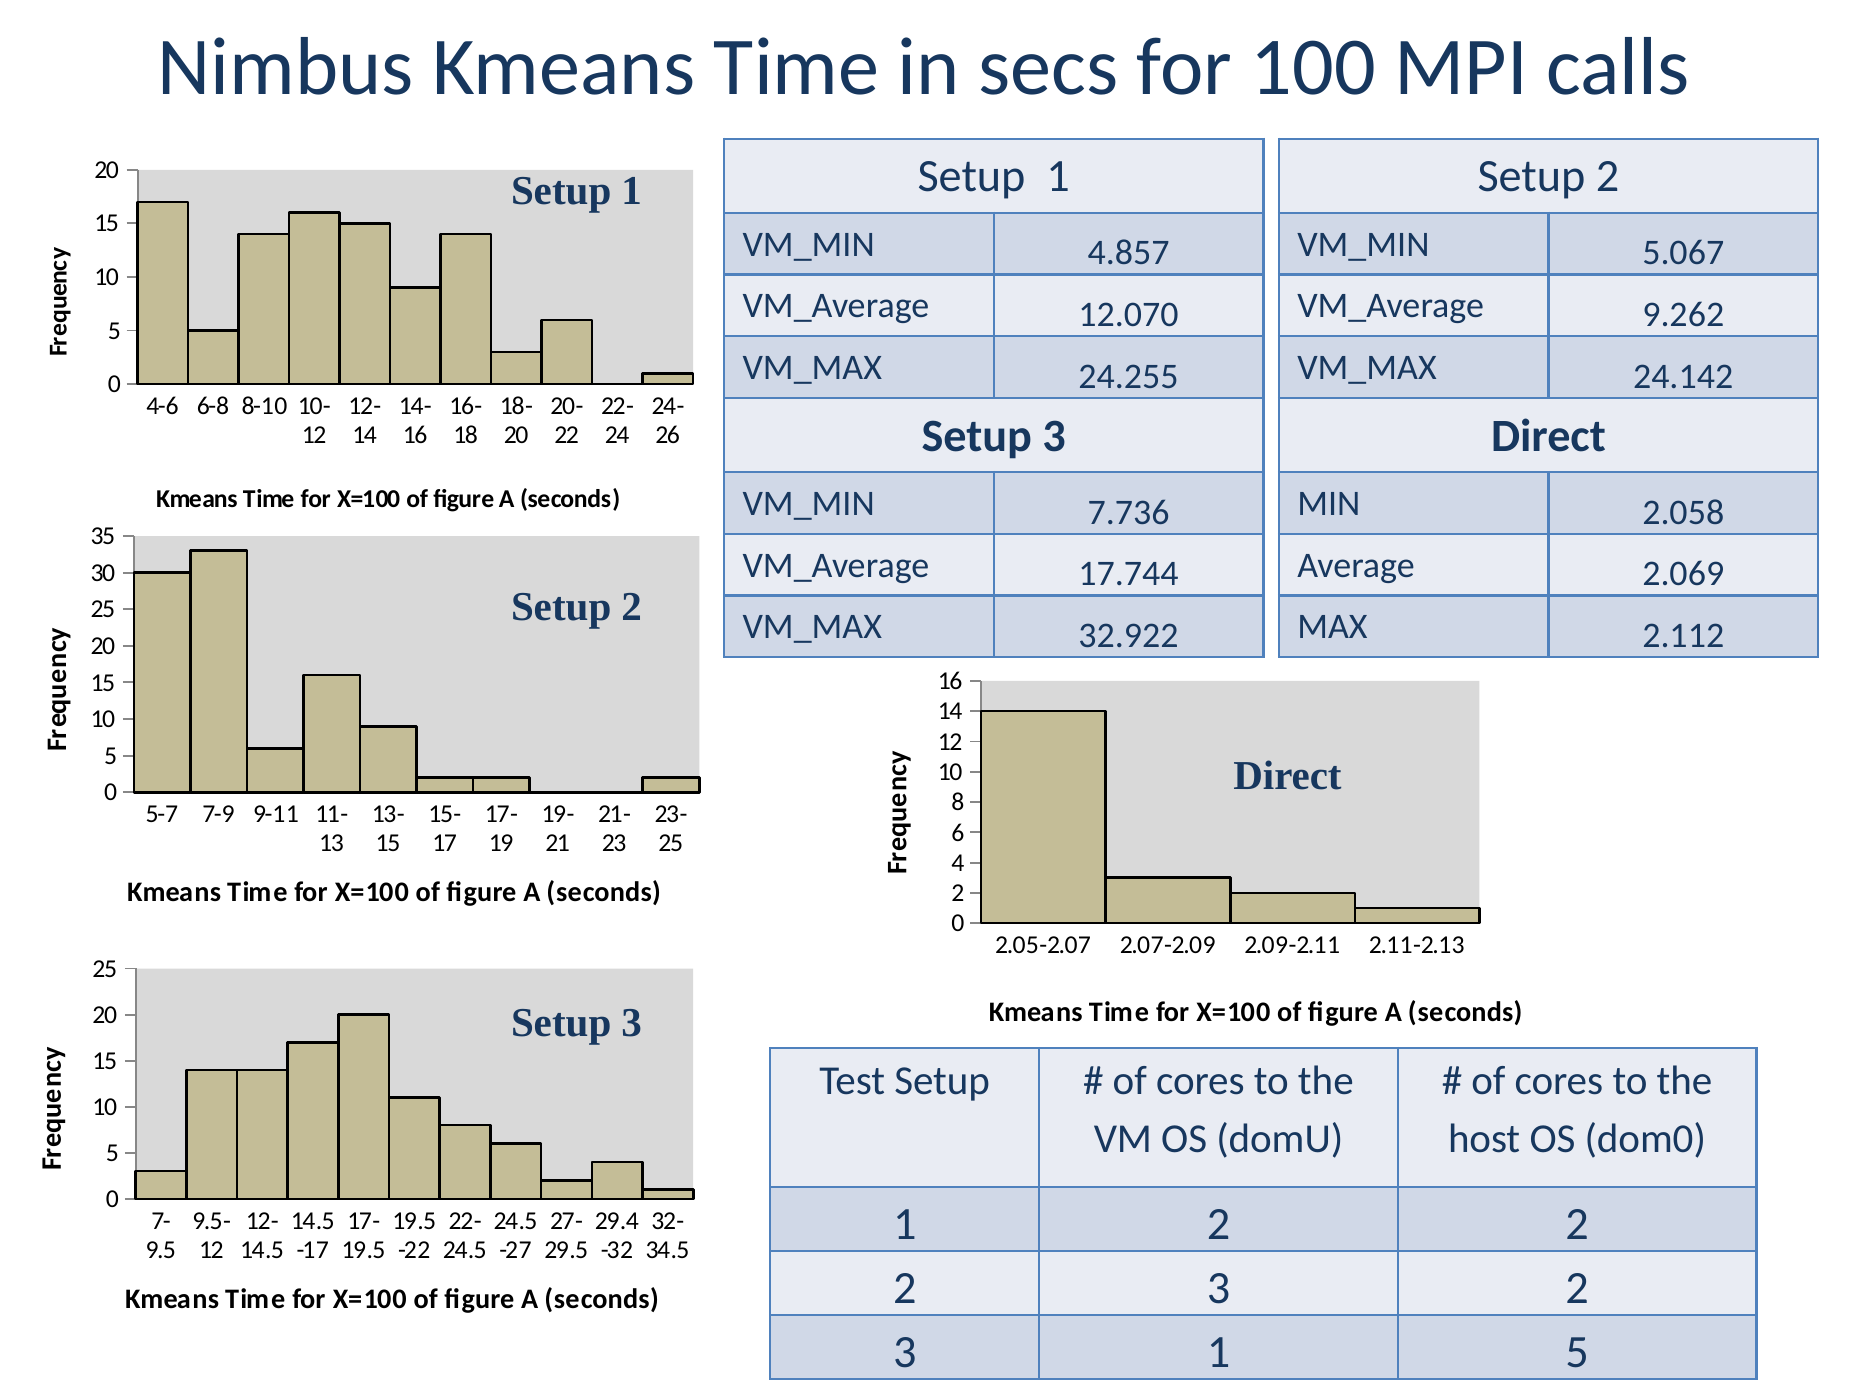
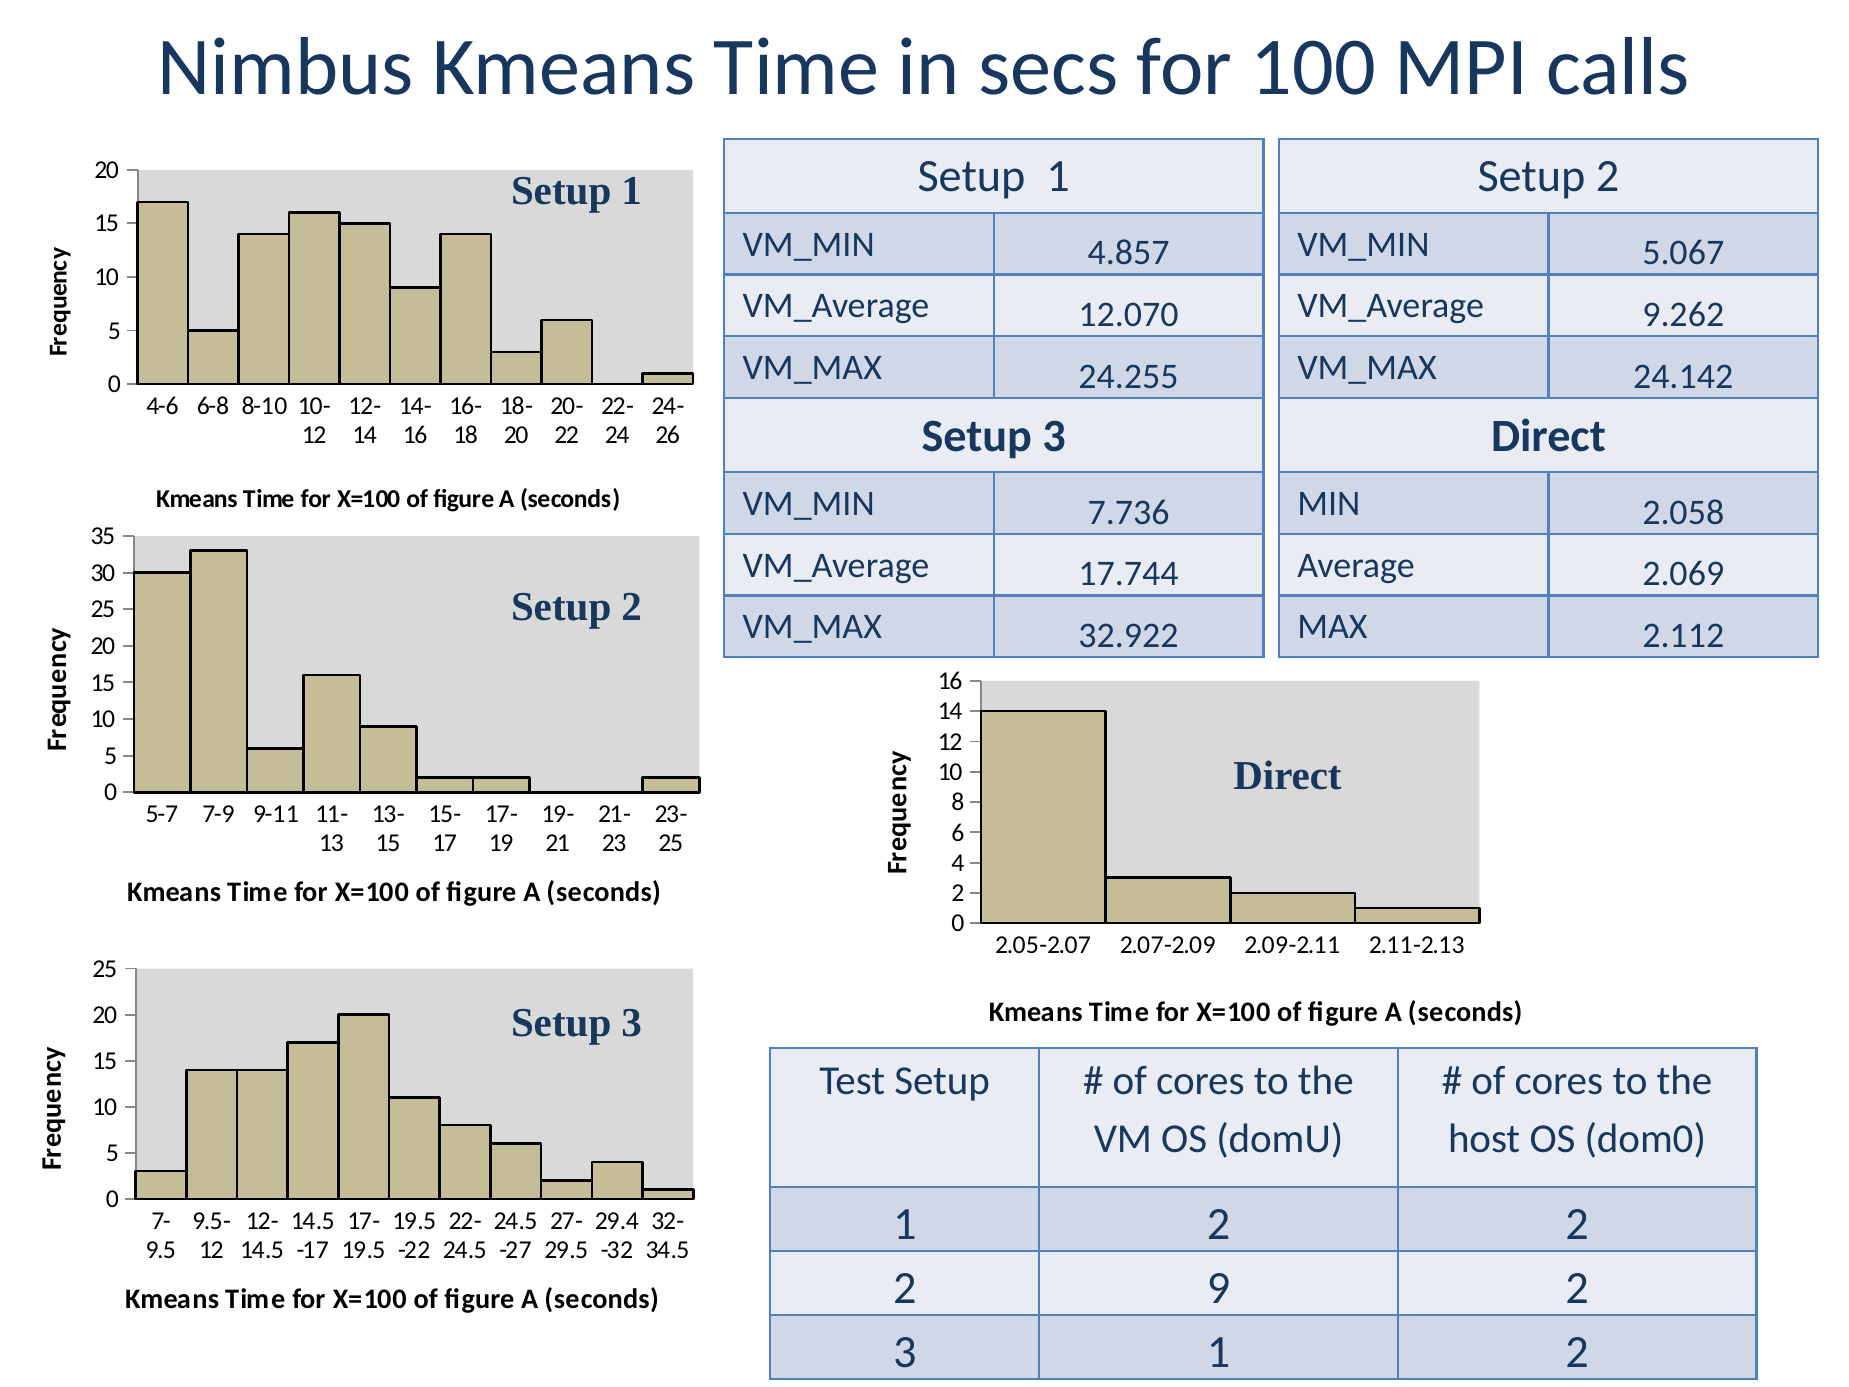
3 at (1219, 1288): 3 -> 9
3 1 5: 5 -> 2
